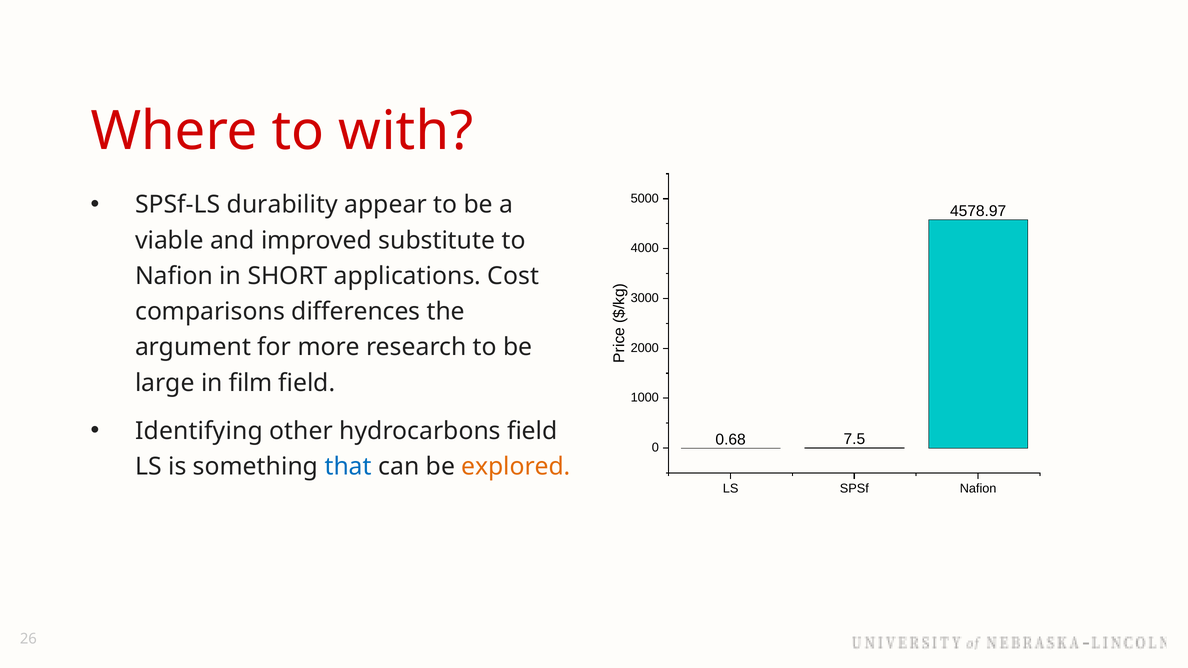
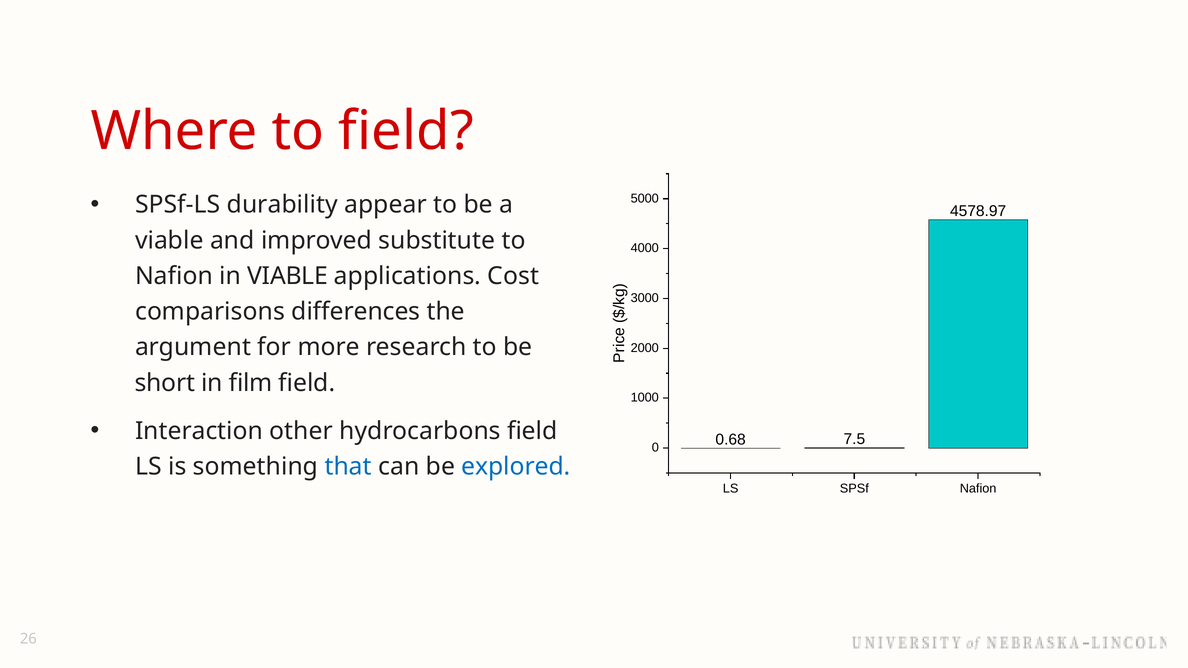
to with: with -> field
in SHORT: SHORT -> VIABLE
large: large -> short
Identifying: Identifying -> Interaction
explored colour: orange -> blue
